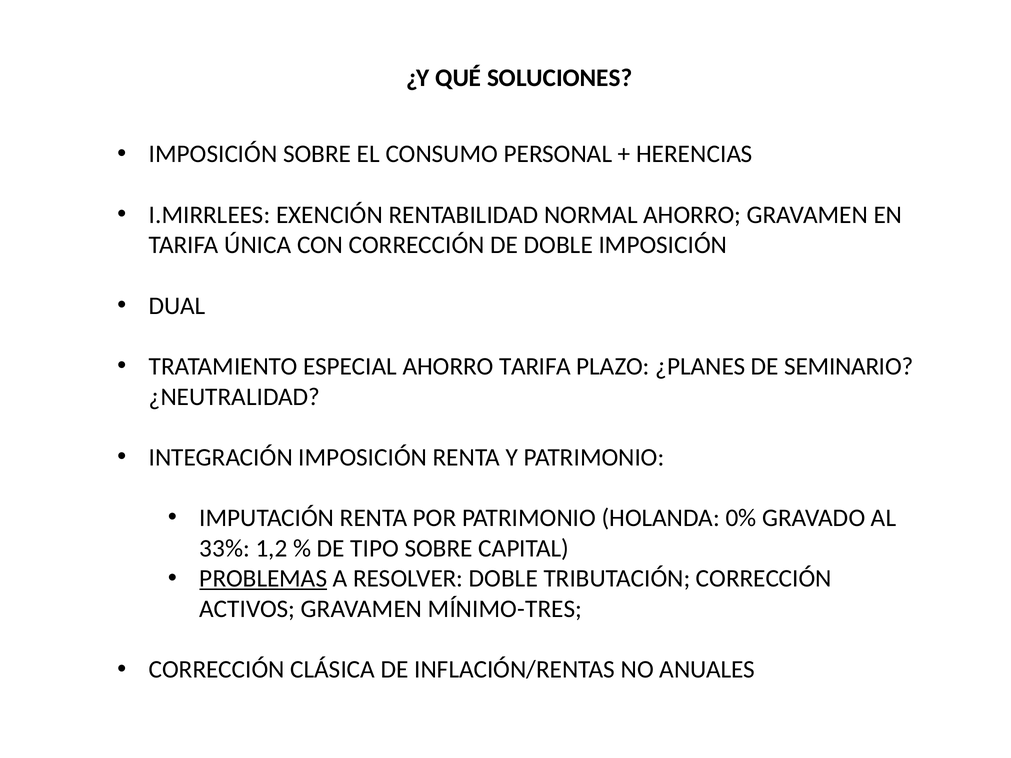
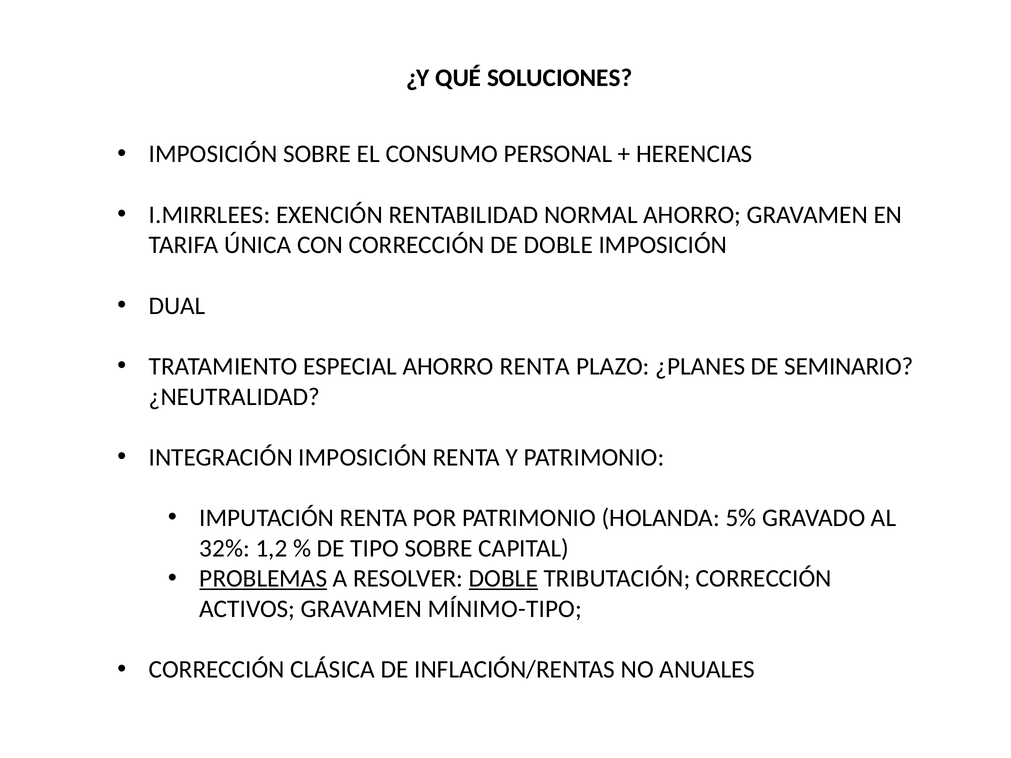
AHORRO TARIFA: TARIFA -> RENTA
0%: 0% -> 5%
33%: 33% -> 32%
DOBLE at (503, 579) underline: none -> present
MÍNIMO-TRES: MÍNIMO-TRES -> MÍNIMO-TIPO
